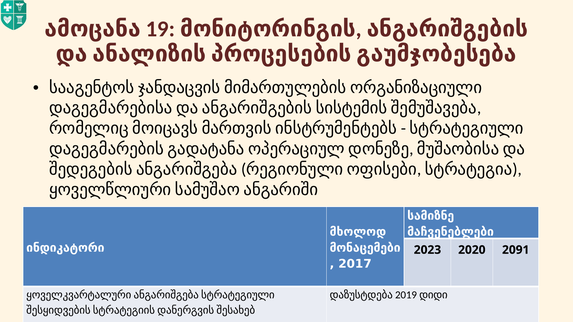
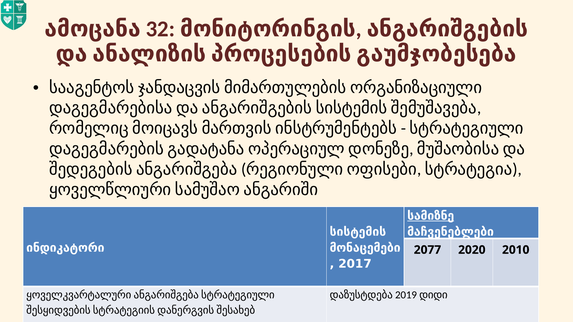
19: 19 -> 32
სამიზნე underline: none -> present
მხოლოდ: მხოლოდ -> სისტემის
2023: 2023 -> 2077
2091: 2091 -> 2010
